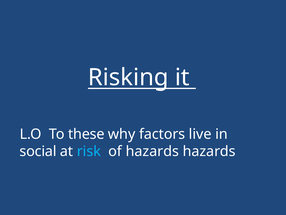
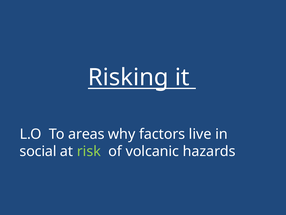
these: these -> areas
risk colour: light blue -> light green
of hazards: hazards -> volcanic
